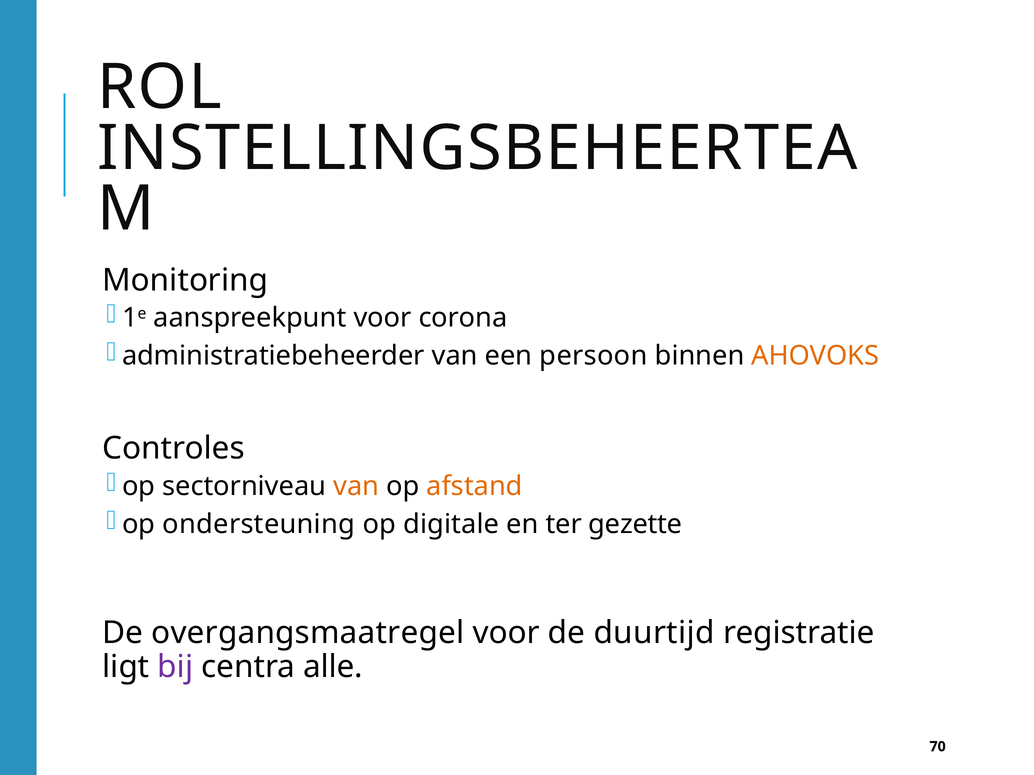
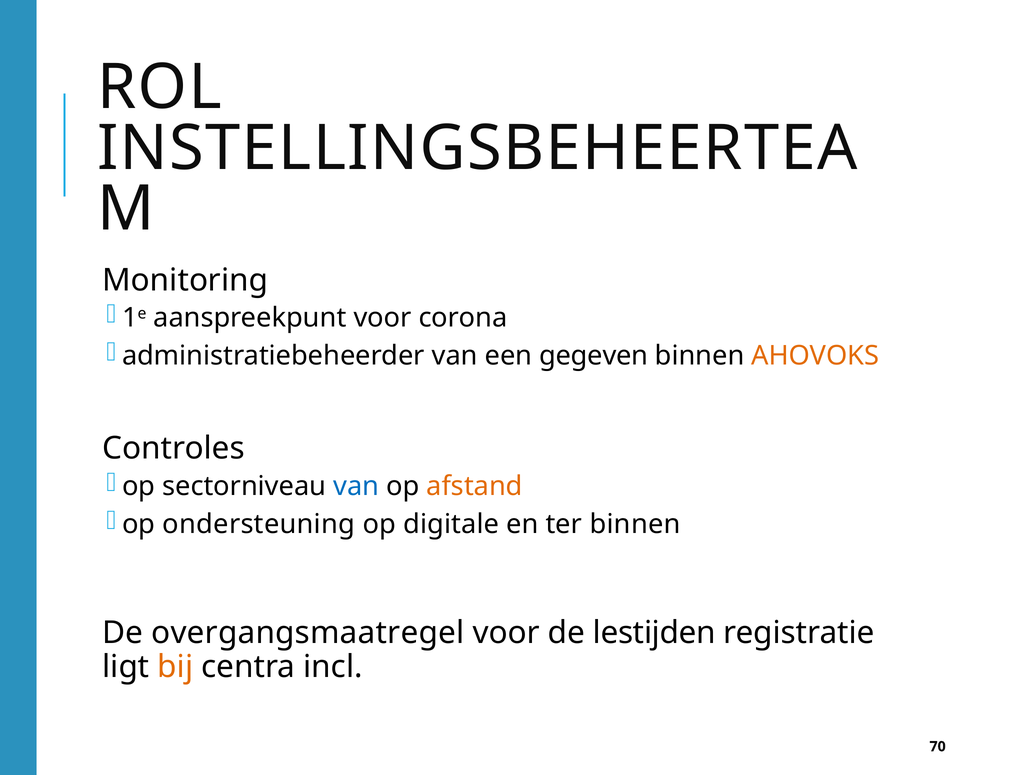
persoon: persoon -> gegeven
van at (356, 486) colour: orange -> blue
ter gezette: gezette -> binnen
duurtijd: duurtijd -> lestijden
bij colour: purple -> orange
alle: alle -> incl
